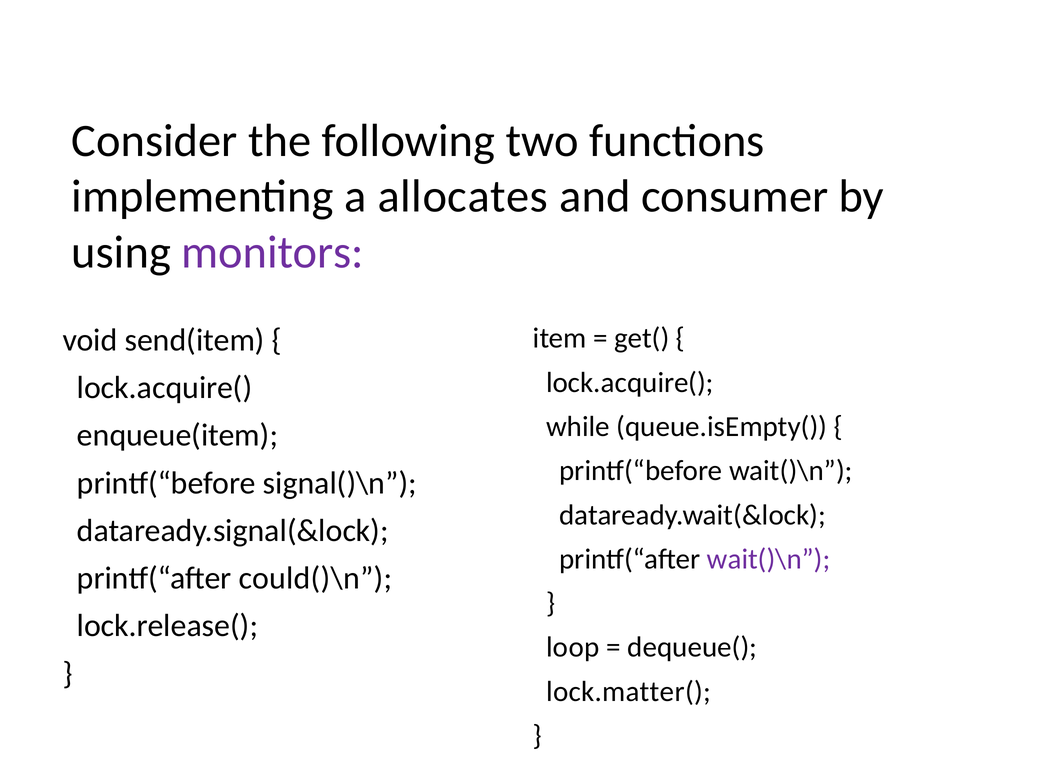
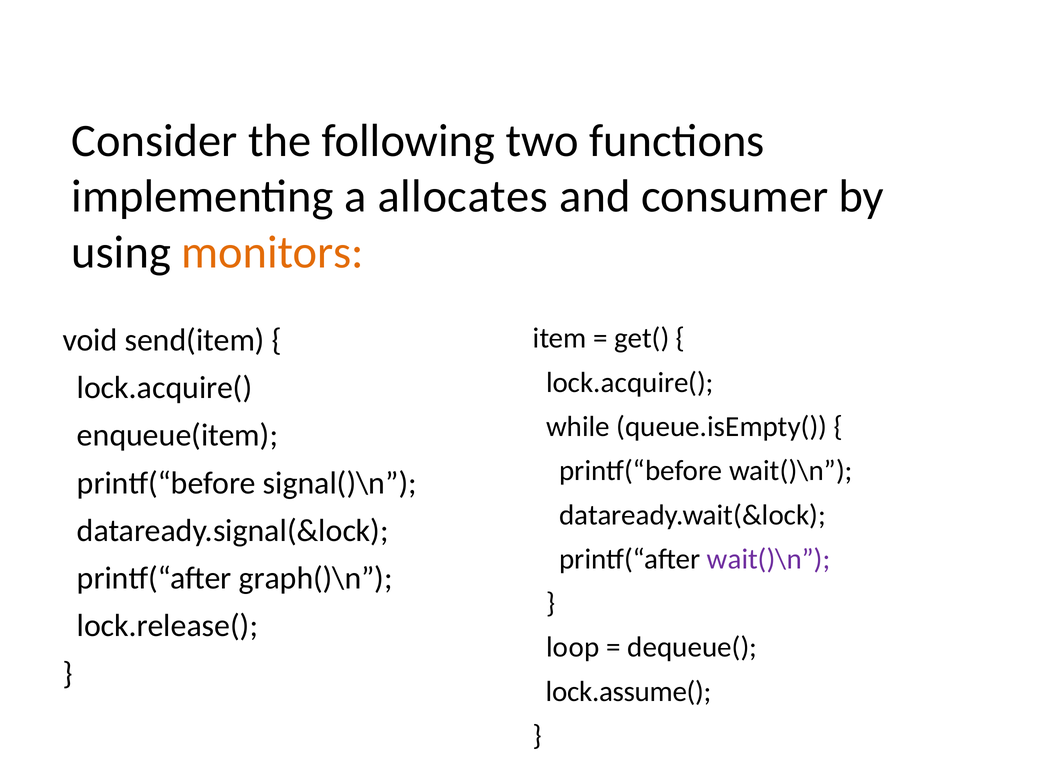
monitors colour: purple -> orange
could()\n: could()\n -> graph()\n
lock.matter(: lock.matter( -> lock.assume(
